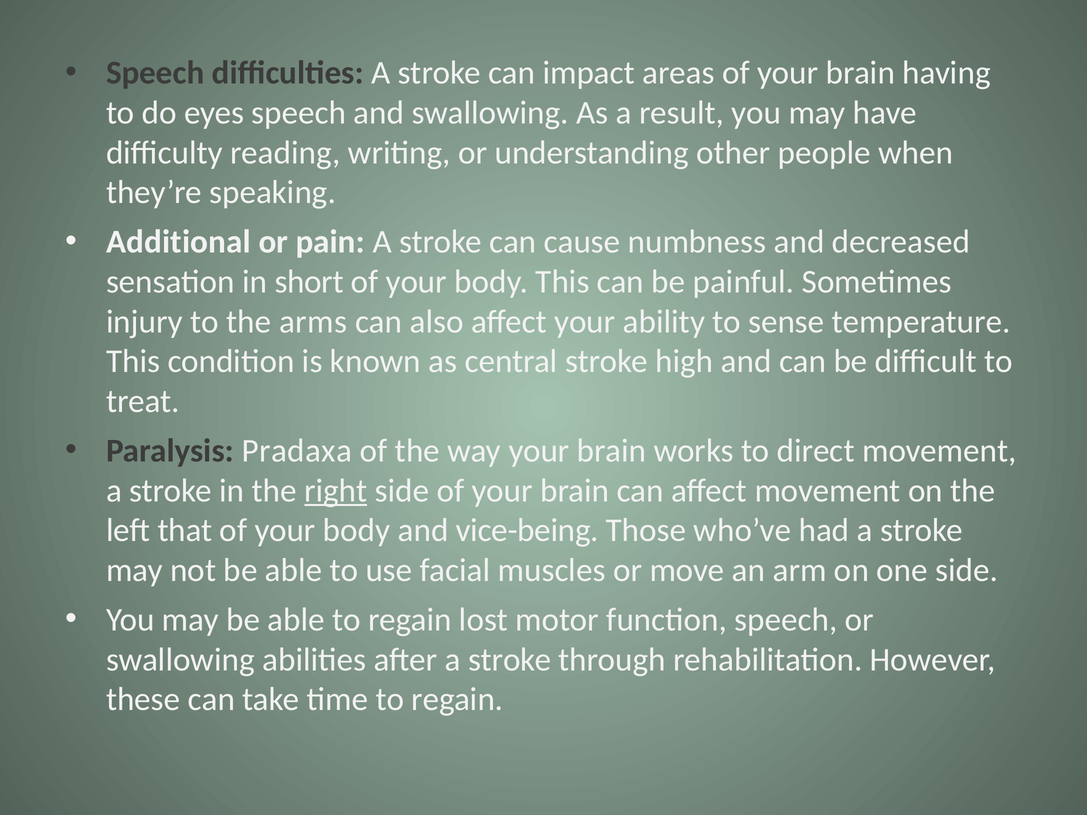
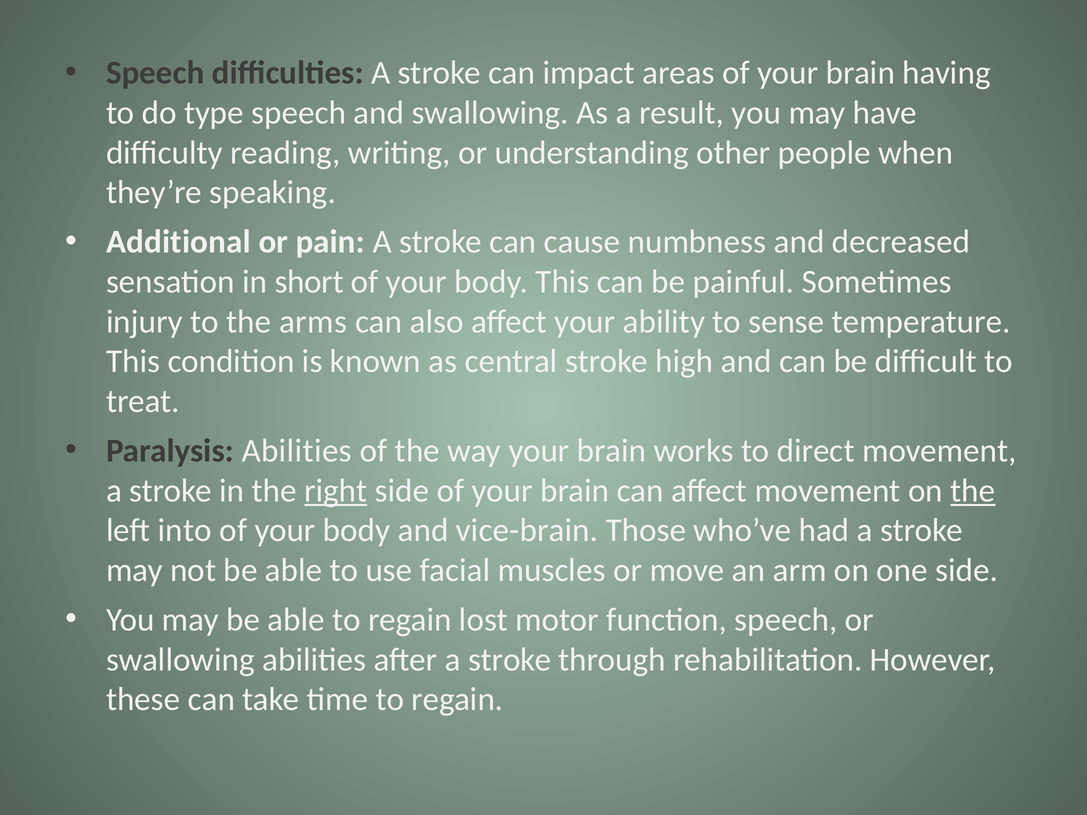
eyes: eyes -> type
Paralysis Pradaxa: Pradaxa -> Abilities
the at (973, 491) underline: none -> present
that: that -> into
vice-being: vice-being -> vice-brain
